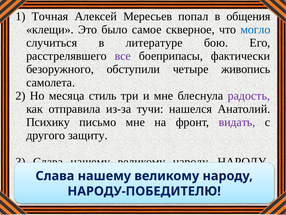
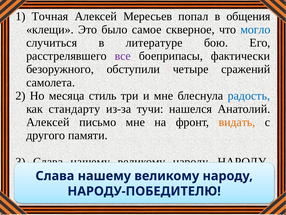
живопись: живопись -> сражений
радость colour: purple -> blue
отправила: отправила -> стандарту
Психику at (48, 122): Психику -> Алексей
видать colour: purple -> orange
защиту: защиту -> памяти
